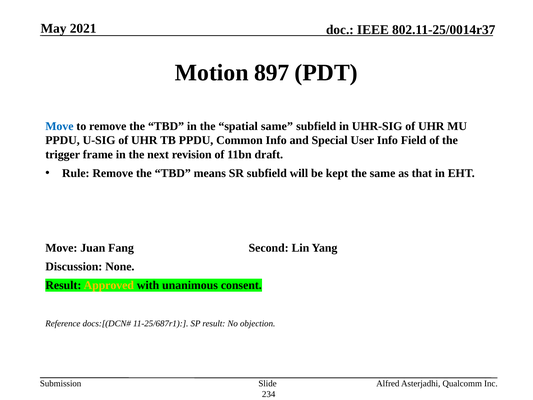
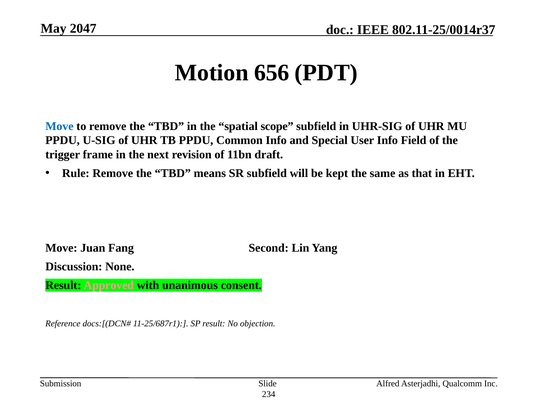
2021: 2021 -> 2047
897: 897 -> 656
spatial same: same -> scope
Approved colour: yellow -> pink
